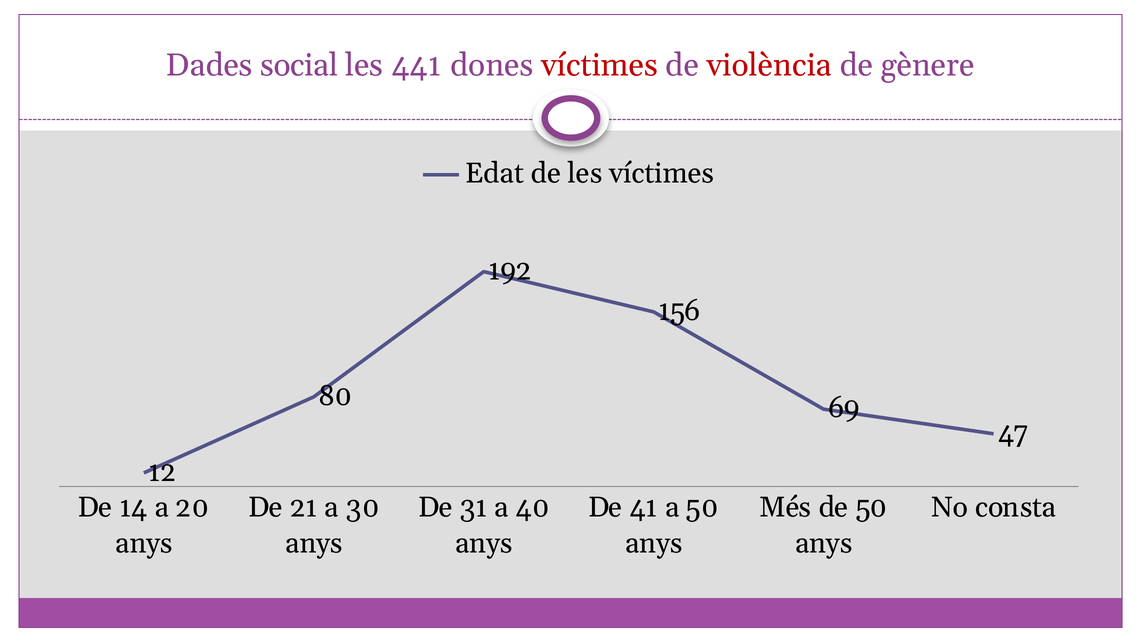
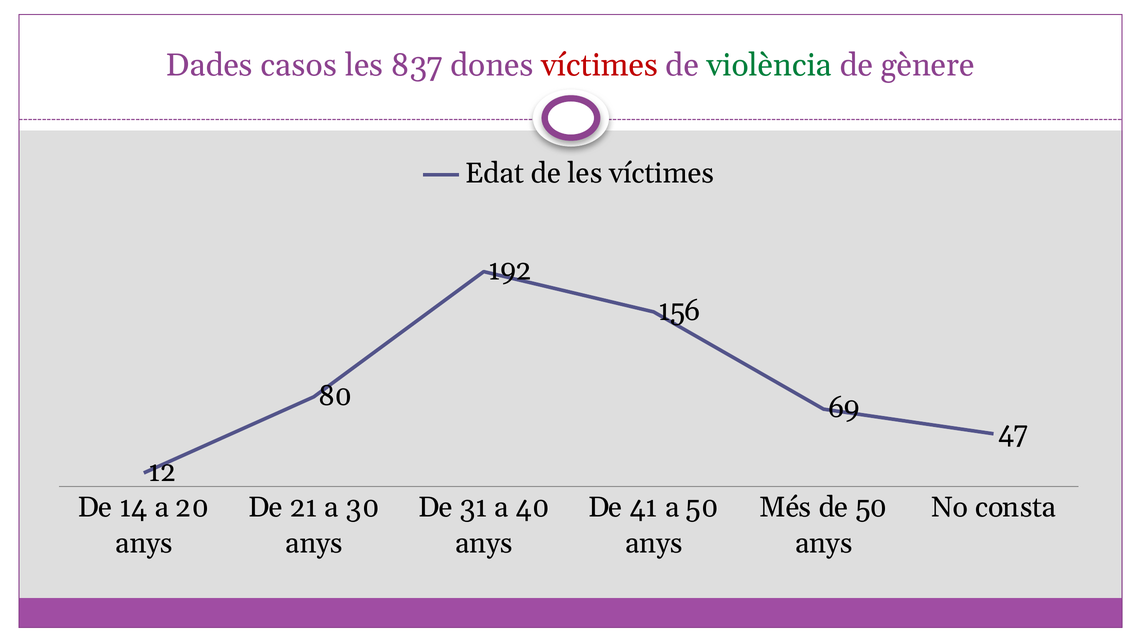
social: social -> casos
441: 441 -> 837
violència colour: red -> green
